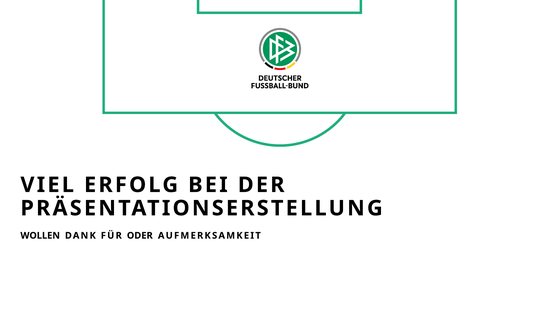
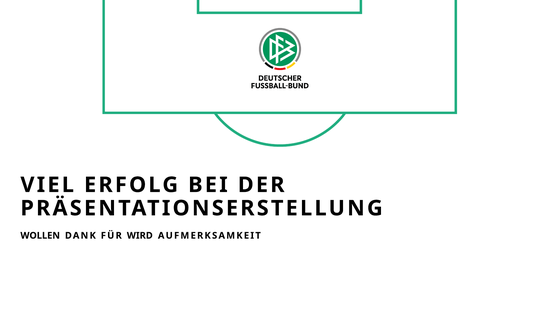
ODER: ODER -> WIRD
